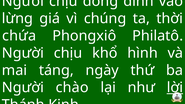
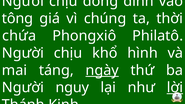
lừng: lừng -> tông
ngày underline: none -> present
chào: chào -> nguy
